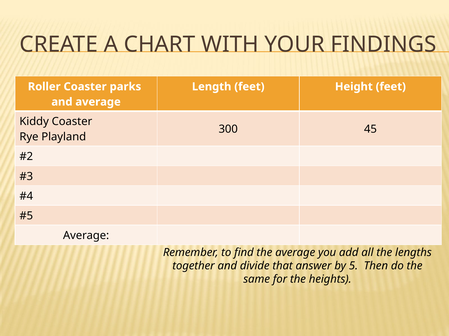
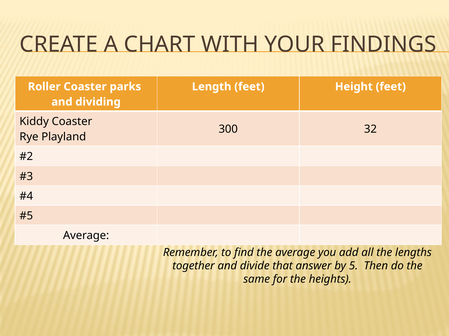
and average: average -> dividing
45: 45 -> 32
